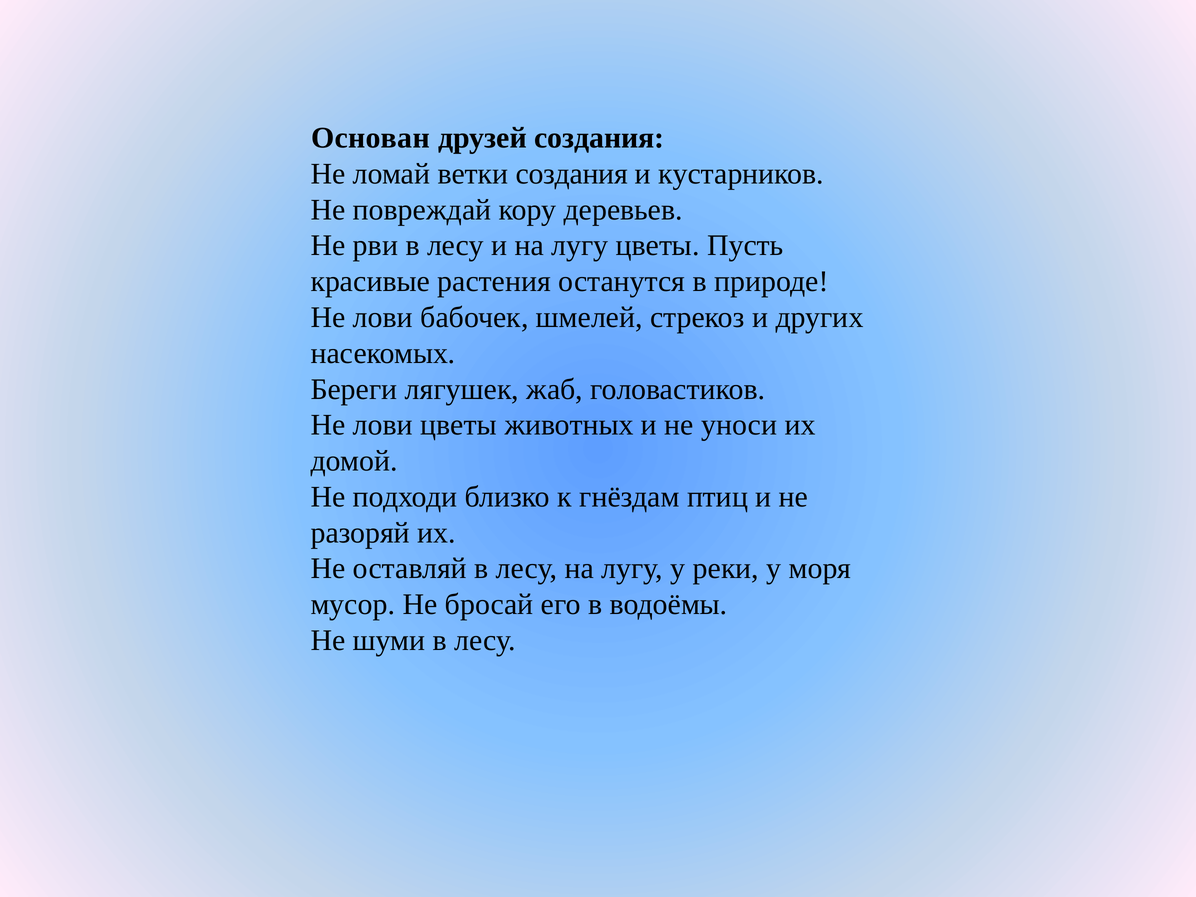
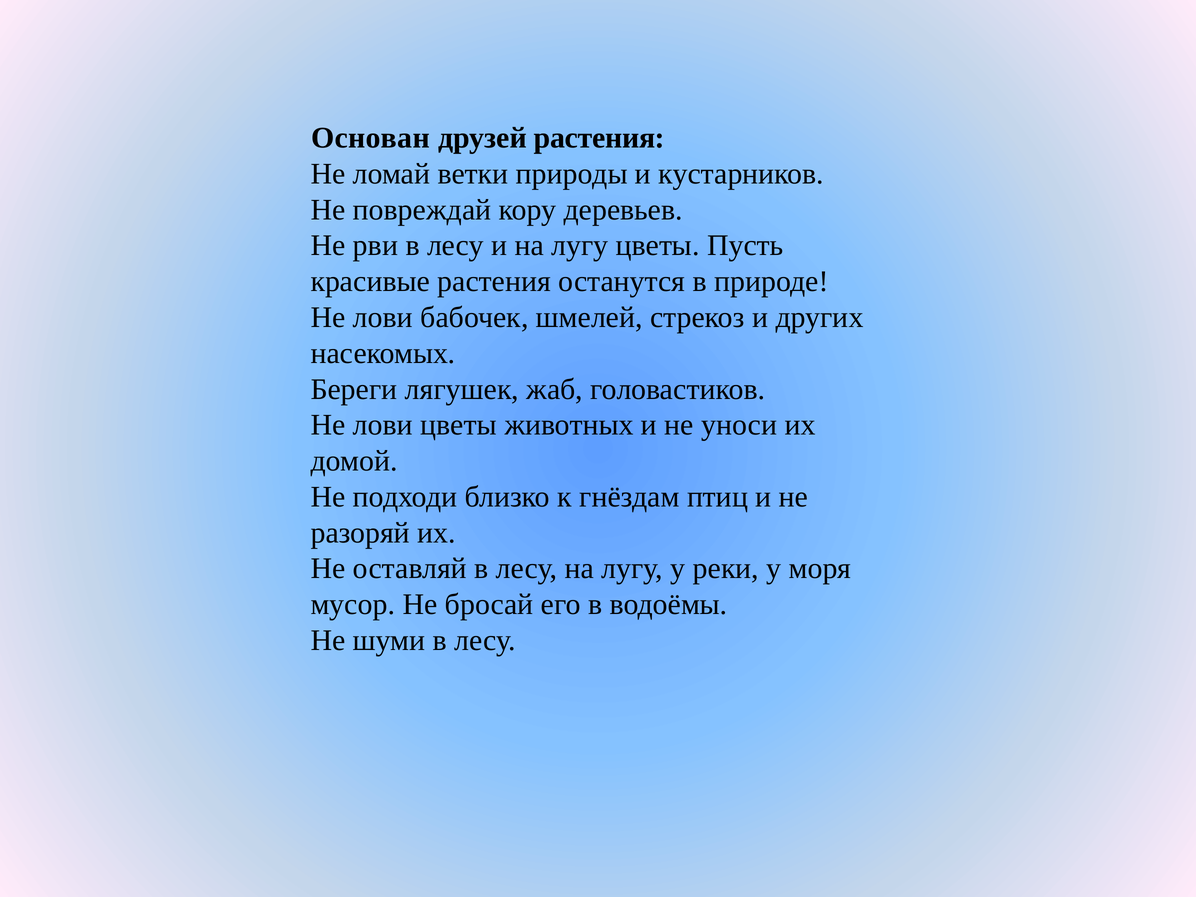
друзей создания: создания -> растения
ветки создания: создания -> природы
